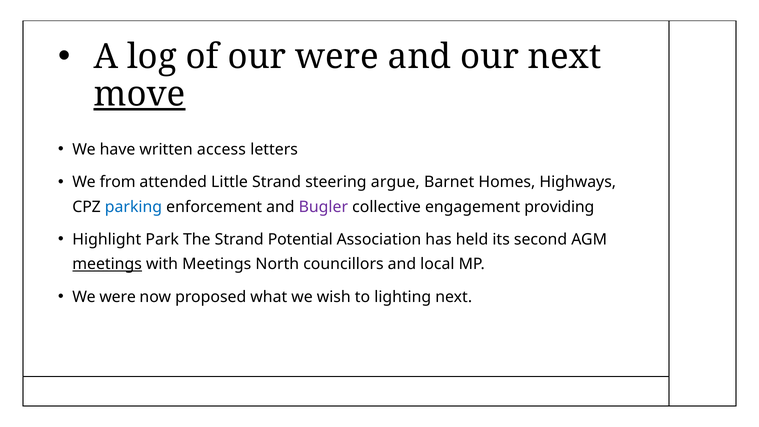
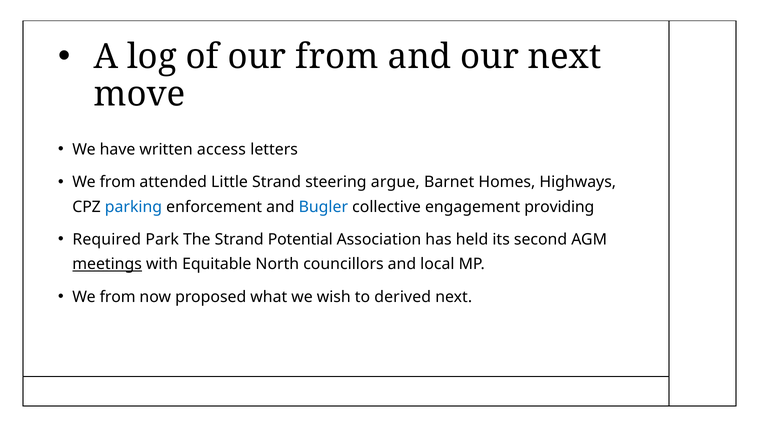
our were: were -> from
move underline: present -> none
Bugler colour: purple -> blue
Highlight: Highlight -> Required
with Meetings: Meetings -> Equitable
were at (118, 297): were -> from
lighting: lighting -> derived
